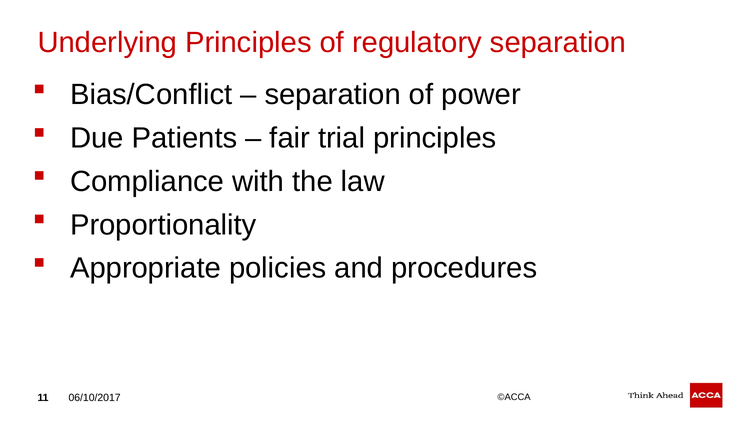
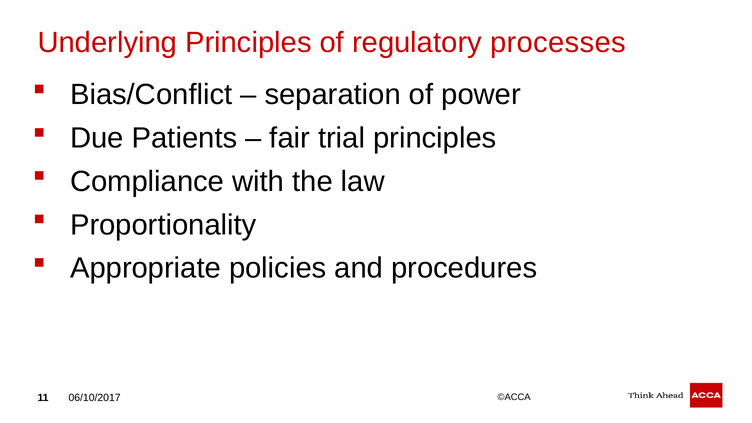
regulatory separation: separation -> processes
